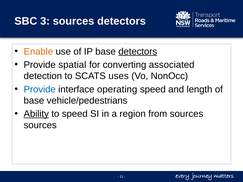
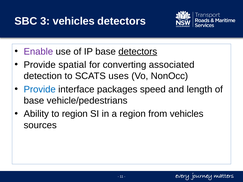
3 sources: sources -> vehicles
Enable colour: orange -> purple
operating: operating -> packages
Ability underline: present -> none
to speed: speed -> region
from sources: sources -> vehicles
